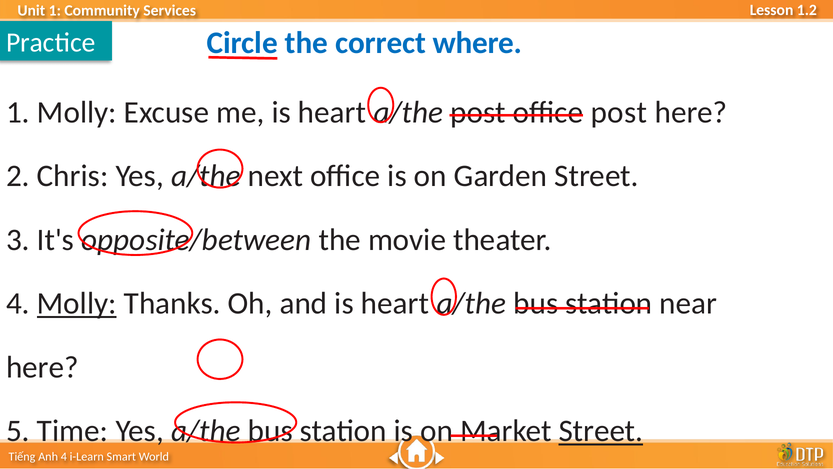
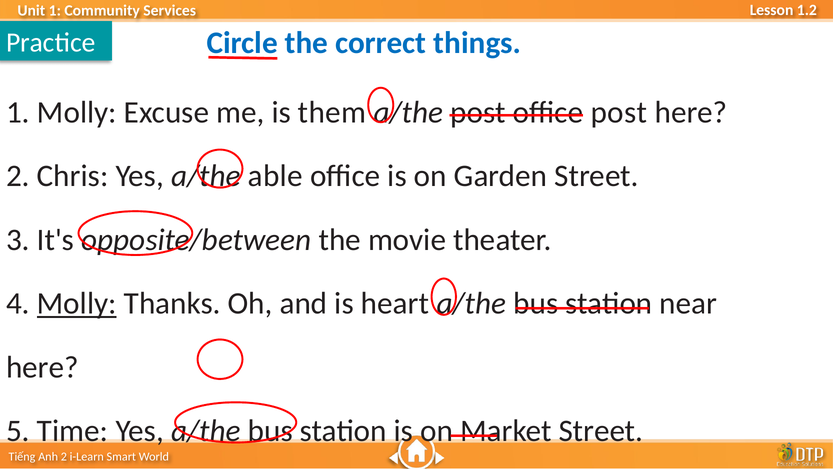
where: where -> things
me is heart: heart -> them
a/the next: next -> able
Street at (601, 431) underline: present -> none
4 at (64, 456): 4 -> 2
